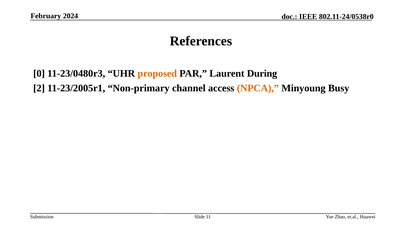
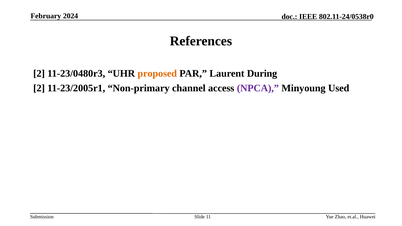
0 at (39, 74): 0 -> 2
NPCA colour: orange -> purple
Busy: Busy -> Used
